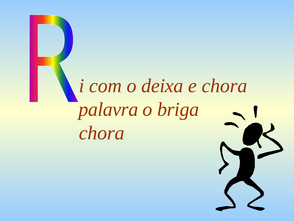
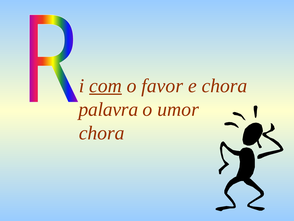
com underline: none -> present
deixa: deixa -> favor
briga: briga -> umor
